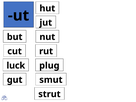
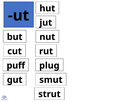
luck: luck -> puff
